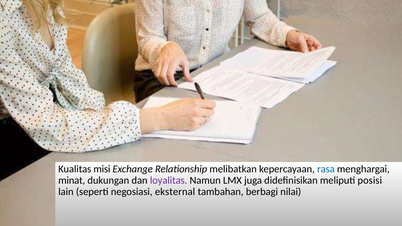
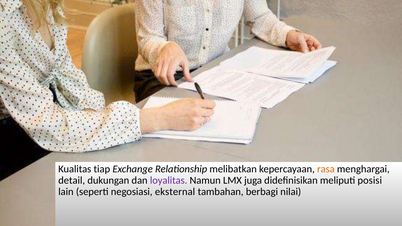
misi: misi -> tiap
rasa colour: blue -> orange
minat: minat -> detail
